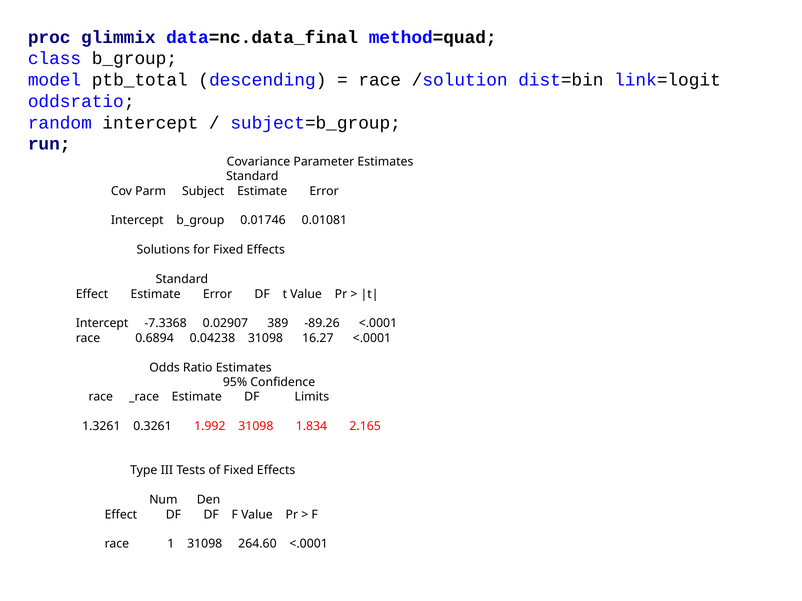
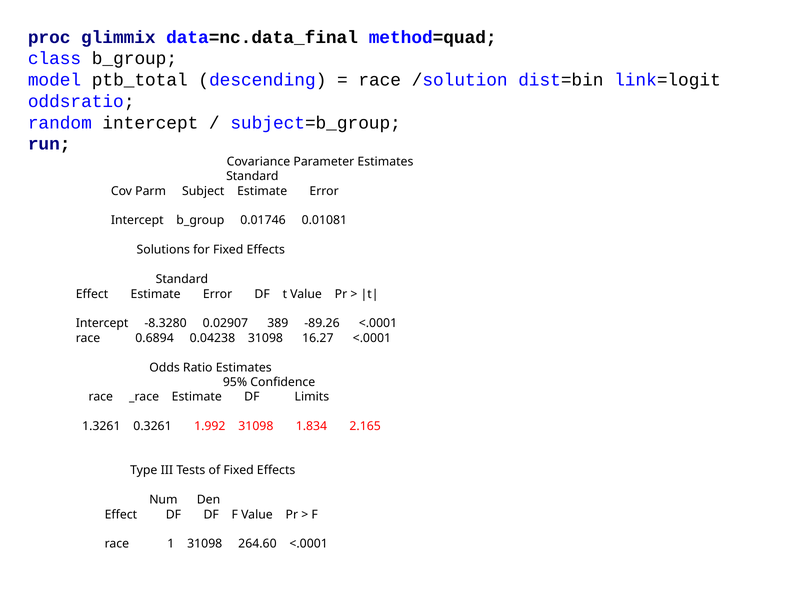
-7.3368: -7.3368 -> -8.3280
